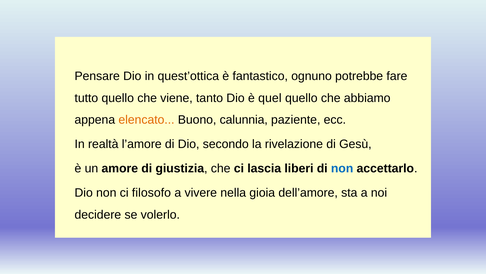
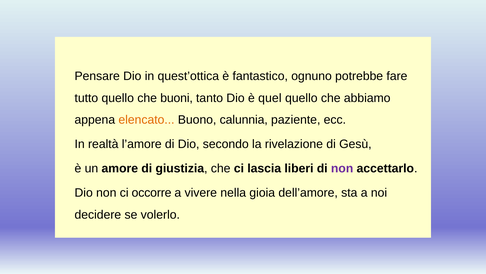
viene: viene -> buoni
non at (342, 168) colour: blue -> purple
filosofo: filosofo -> occorre
